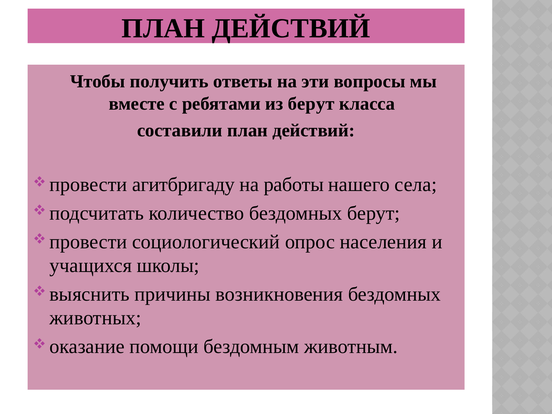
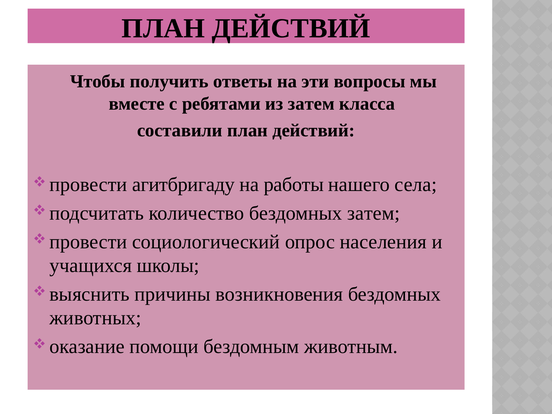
из берут: берут -> затем
бездомных берут: берут -> затем
